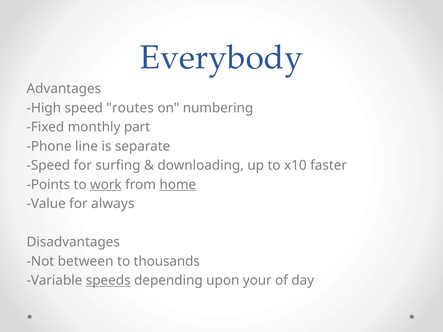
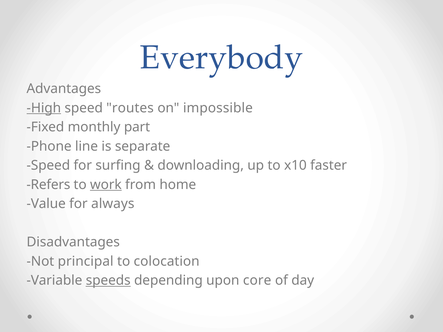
High underline: none -> present
numbering: numbering -> impossible
Points: Points -> Refers
home underline: present -> none
between: between -> principal
thousands: thousands -> colocation
your: your -> core
